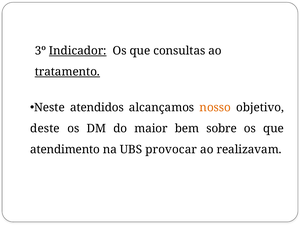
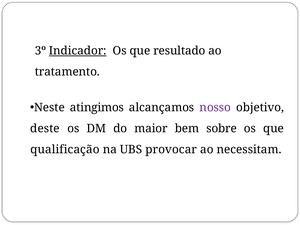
consultas: consultas -> resultado
tratamento underline: present -> none
atendidos: atendidos -> atingimos
nosso colour: orange -> purple
atendimento: atendimento -> qualificação
realizavam: realizavam -> necessitam
